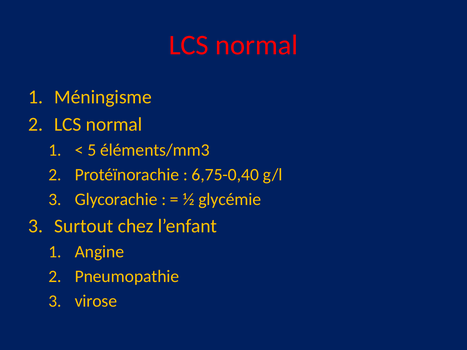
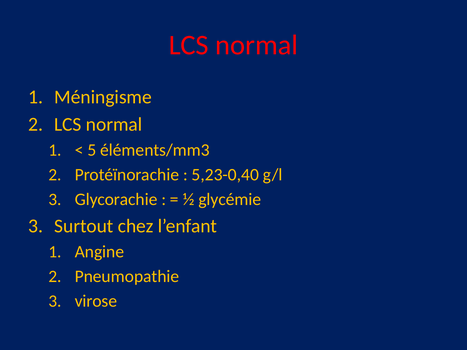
6,75-0,40: 6,75-0,40 -> 5,23-0,40
